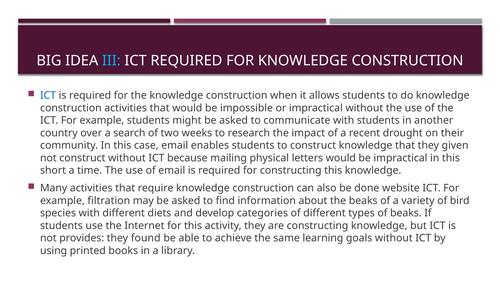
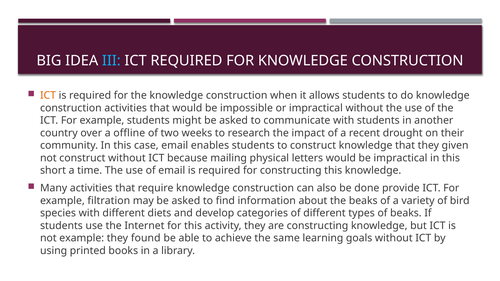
ICT at (48, 96) colour: blue -> orange
search: search -> offline
website: website -> provide
not provides: provides -> example
